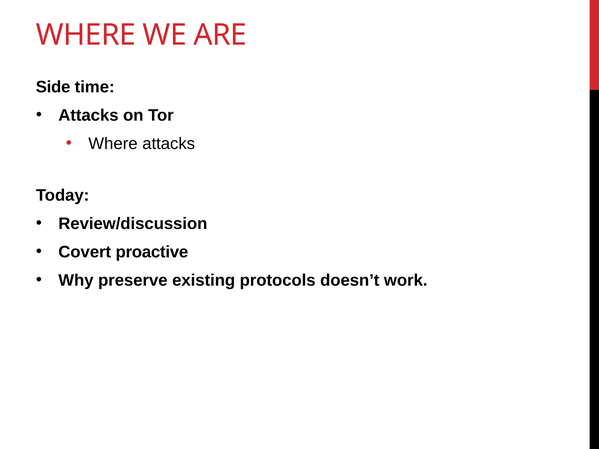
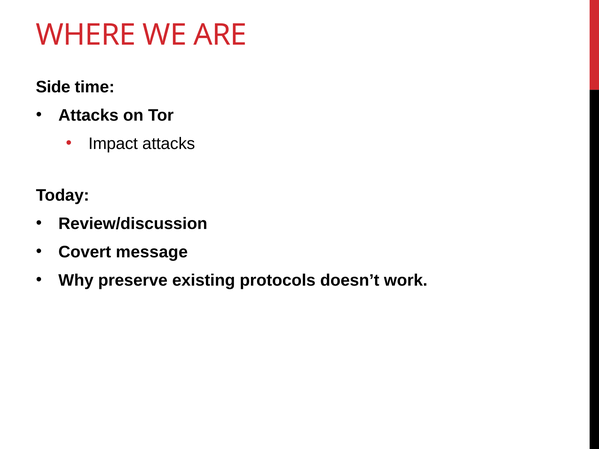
Where at (113, 144): Where -> Impact
proactive: proactive -> message
